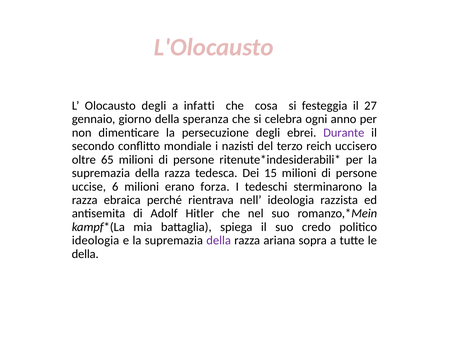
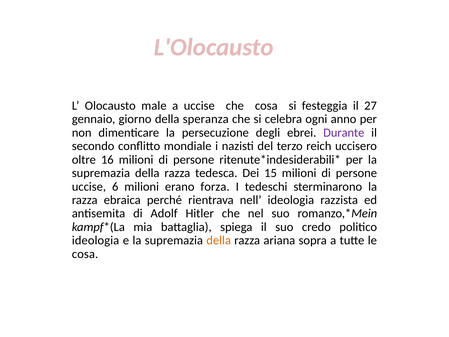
Olocausto degli: degli -> male
a infatti: infatti -> uccise
65: 65 -> 16
della at (219, 240) colour: purple -> orange
della at (85, 254): della -> cosa
